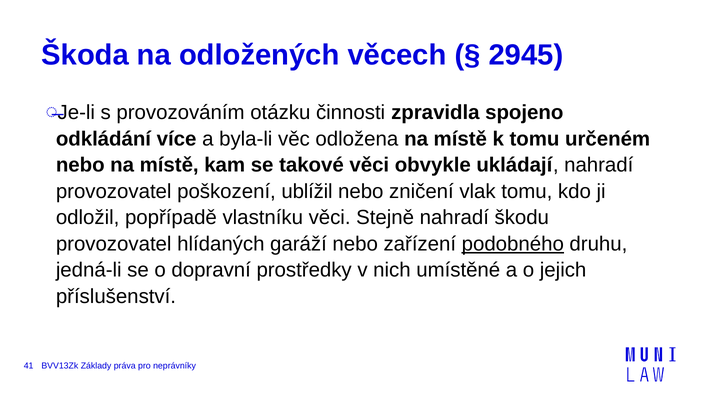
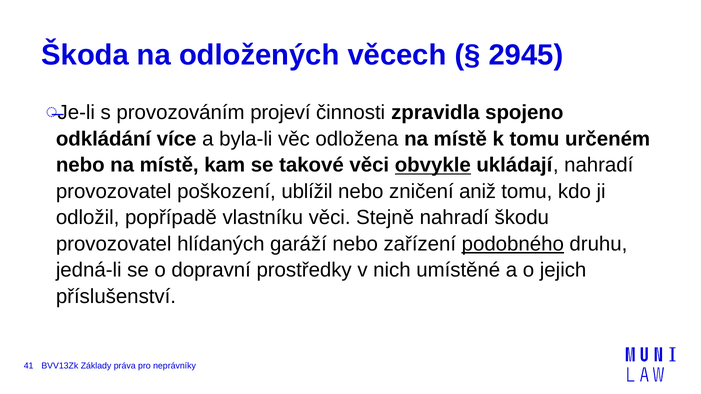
otázku: otázku -> projeví
obvykle underline: none -> present
vlak: vlak -> aniž
